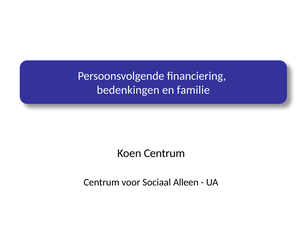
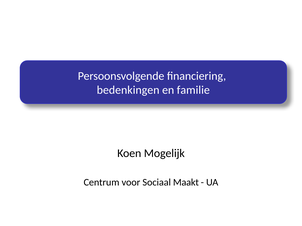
Koen Centrum: Centrum -> Mogelijk
Alleen: Alleen -> Maakt
